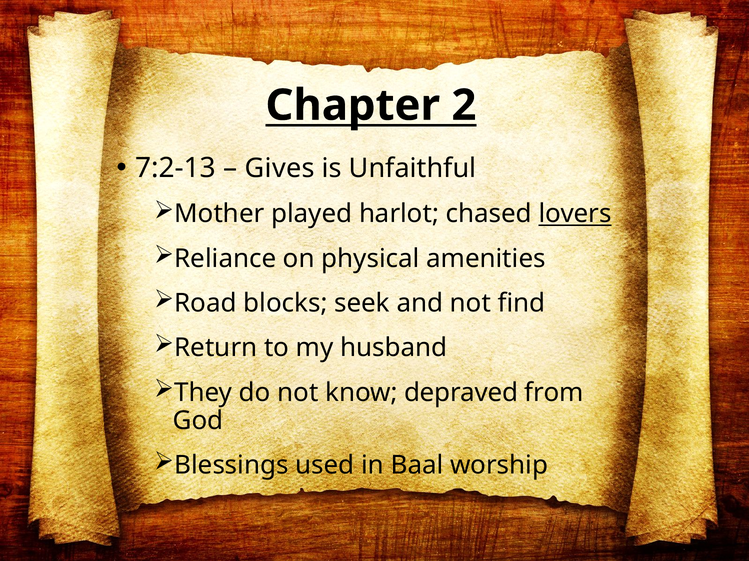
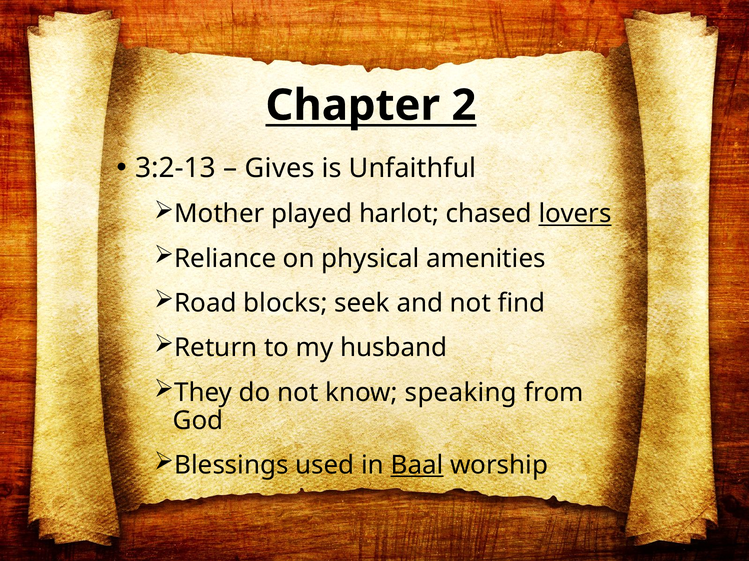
7:2-13: 7:2-13 -> 3:2-13
depraved: depraved -> speaking
Baal underline: none -> present
